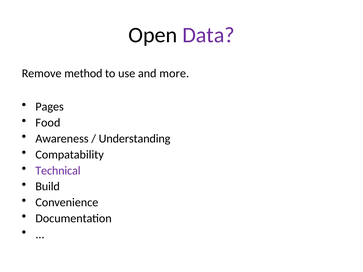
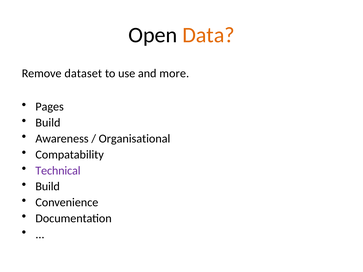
Data colour: purple -> orange
method: method -> dataset
Food at (48, 123): Food -> Build
Understanding: Understanding -> Organisational
